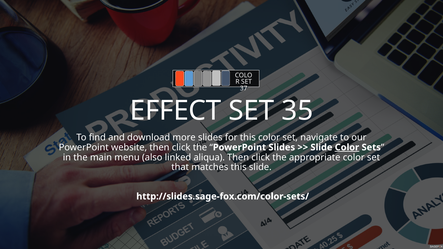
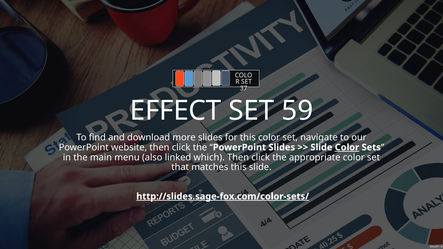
35: 35 -> 59
aliqua: aliqua -> which
http://slides.sage-fox.com/color-sets/ underline: none -> present
